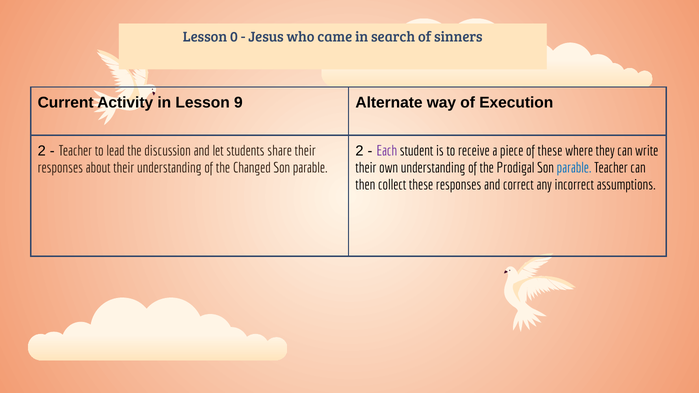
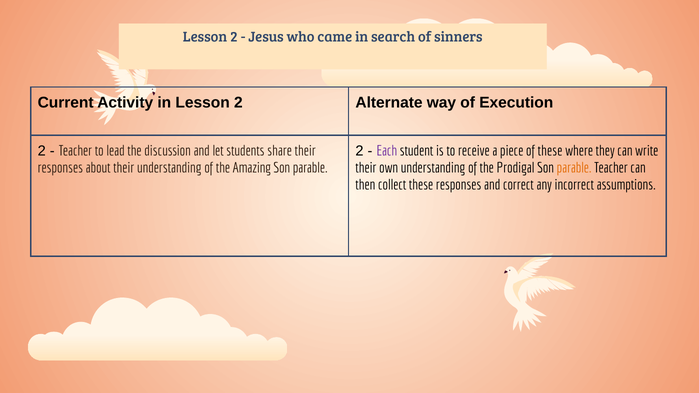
0 at (234, 37): 0 -> 2
in Lesson 9: 9 -> 2
Changed: Changed -> Amazing
parable at (574, 168) colour: blue -> orange
